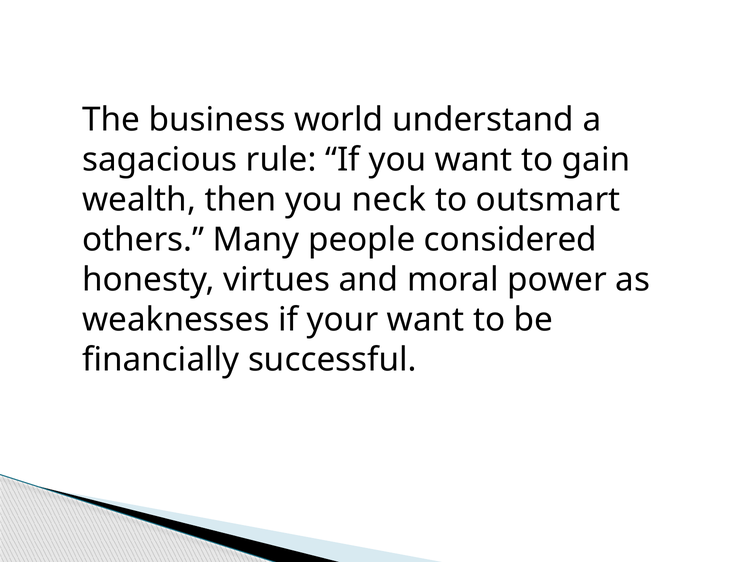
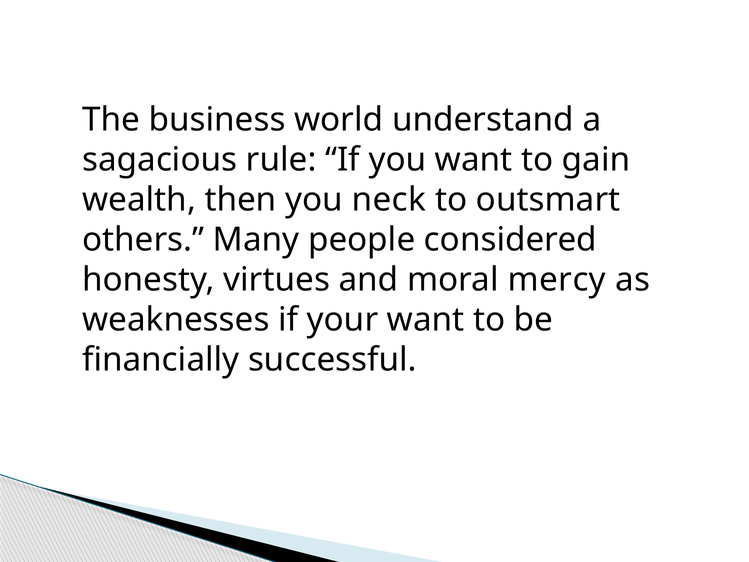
power: power -> mercy
